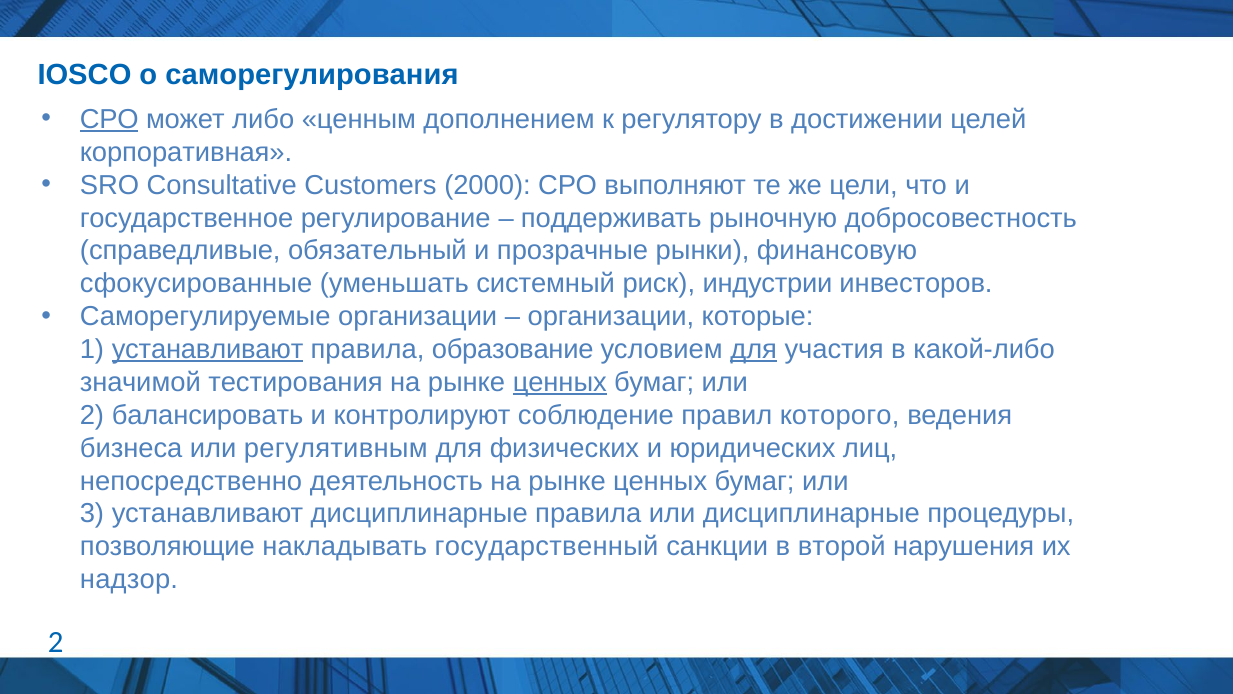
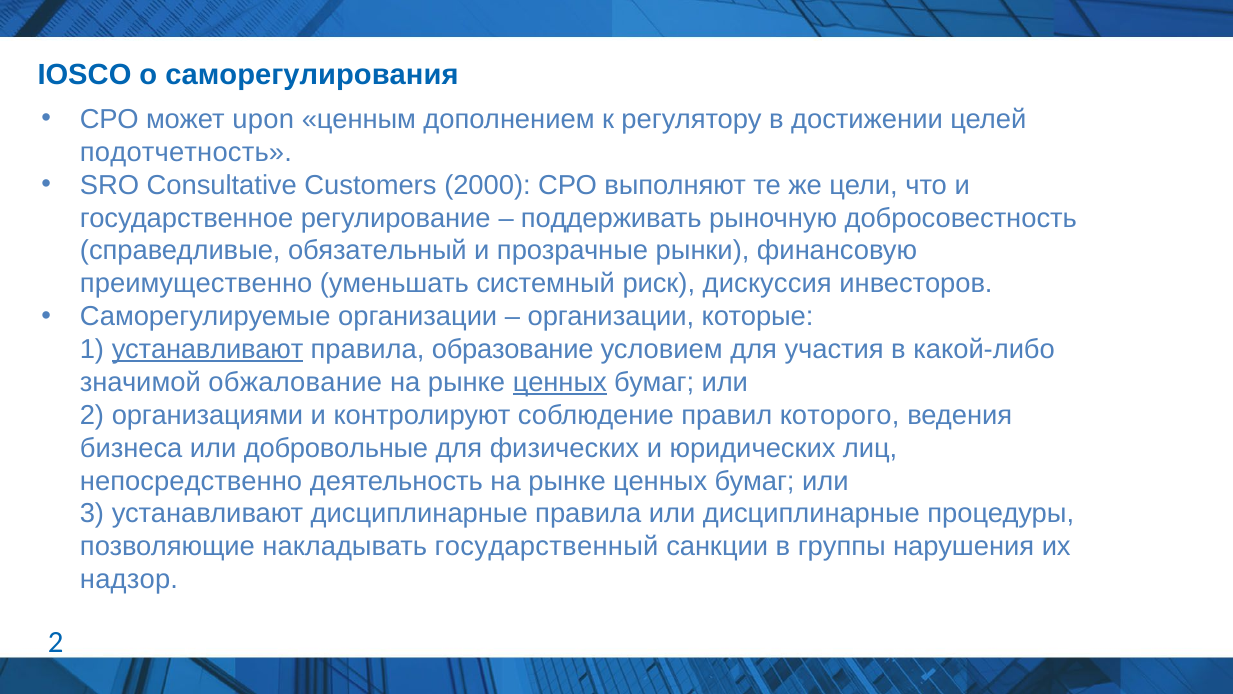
СРО at (109, 119) underline: present -> none
либо: либо -> upon
корпоративная: корпоративная -> подотчетность
сфокусированные: сфокусированные -> преимущественно
индустрии: индустрии -> дискуссия
для at (754, 349) underline: present -> none
тестирования: тестирования -> обжалование
балансировать: балансировать -> организациями
регулятивным: регулятивным -> добровольные
второй: второй -> группы
